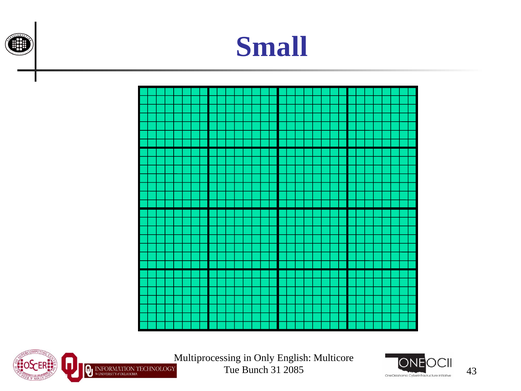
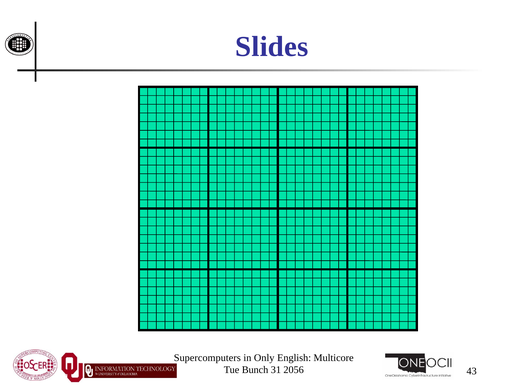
Small: Small -> Slides
Multiprocessing: Multiprocessing -> Supercomputers
2085: 2085 -> 2056
